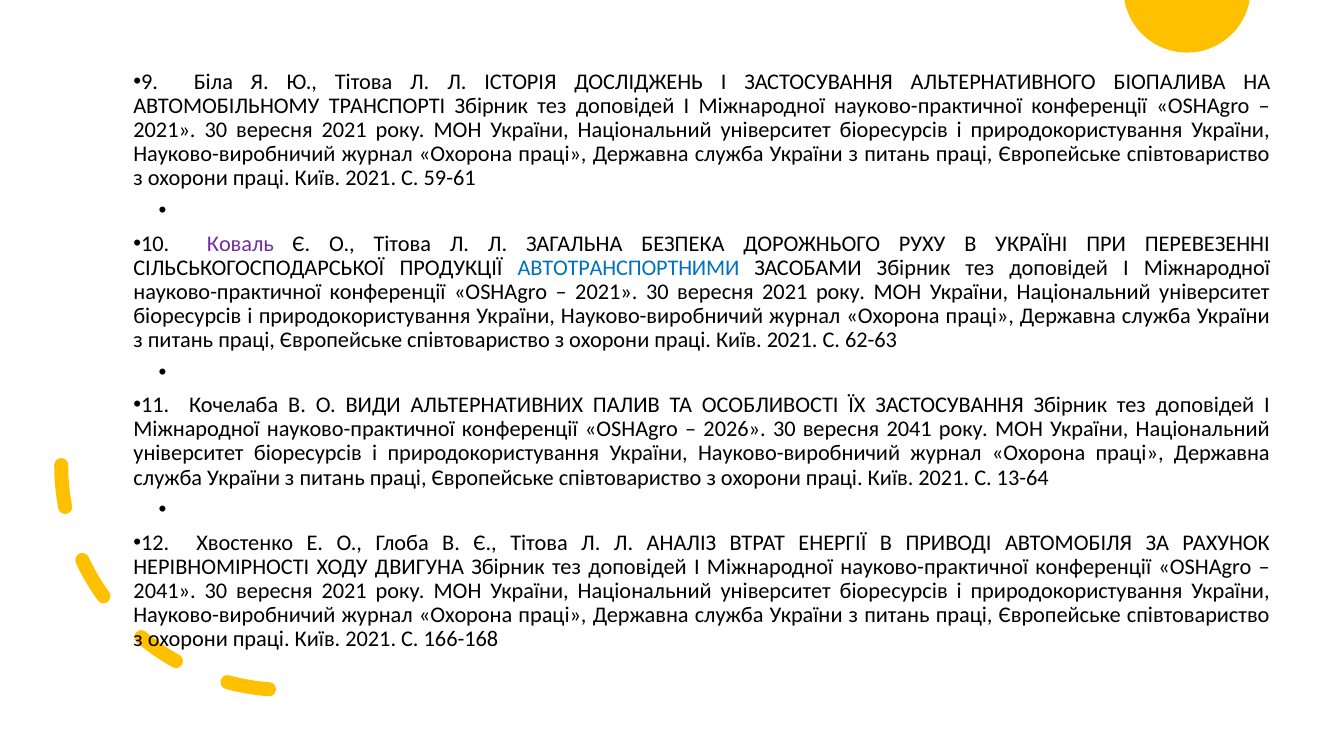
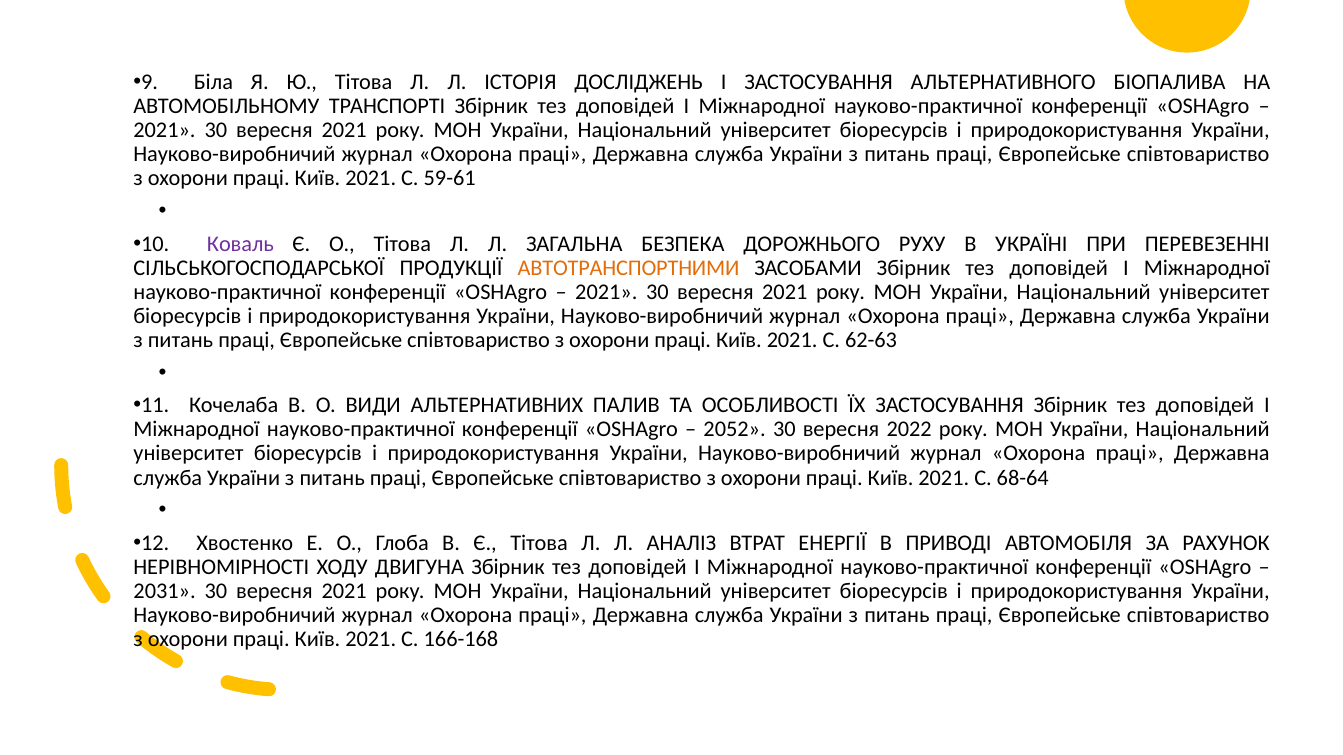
АВТОТРАНСПОРТНИМИ colour: blue -> orange
2026: 2026 -> 2052
вересня 2041: 2041 -> 2022
13-64: 13-64 -> 68-64
2041 at (165, 591): 2041 -> 2031
